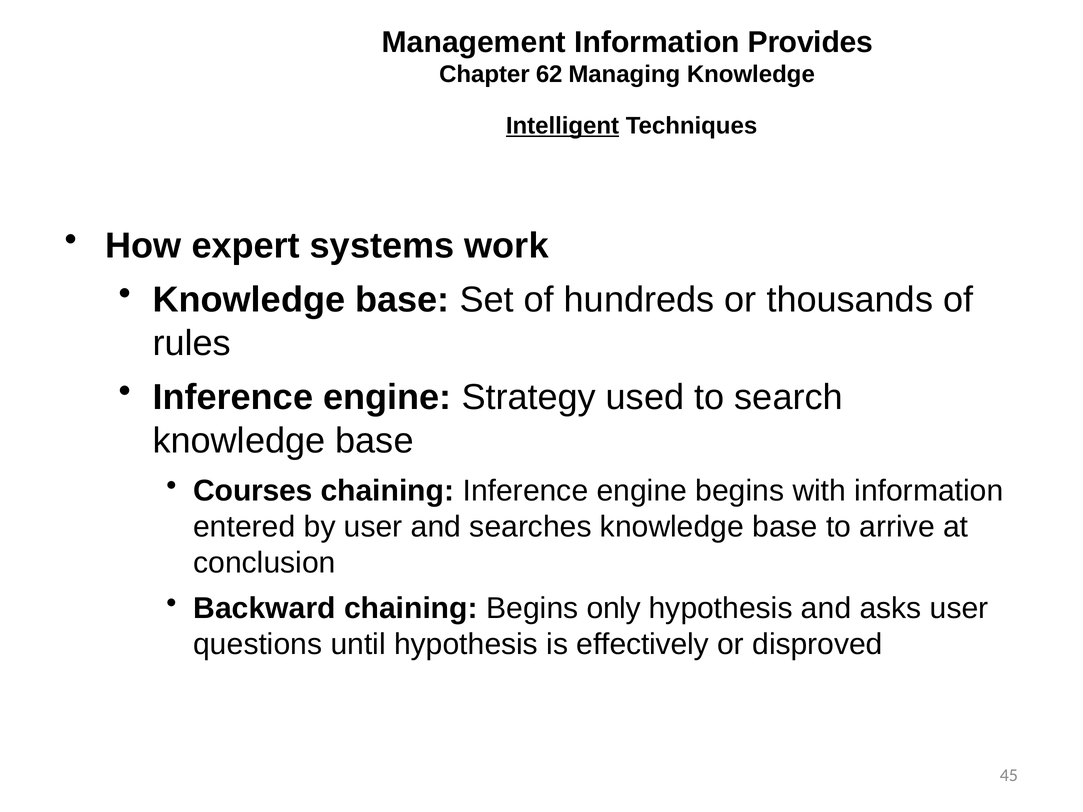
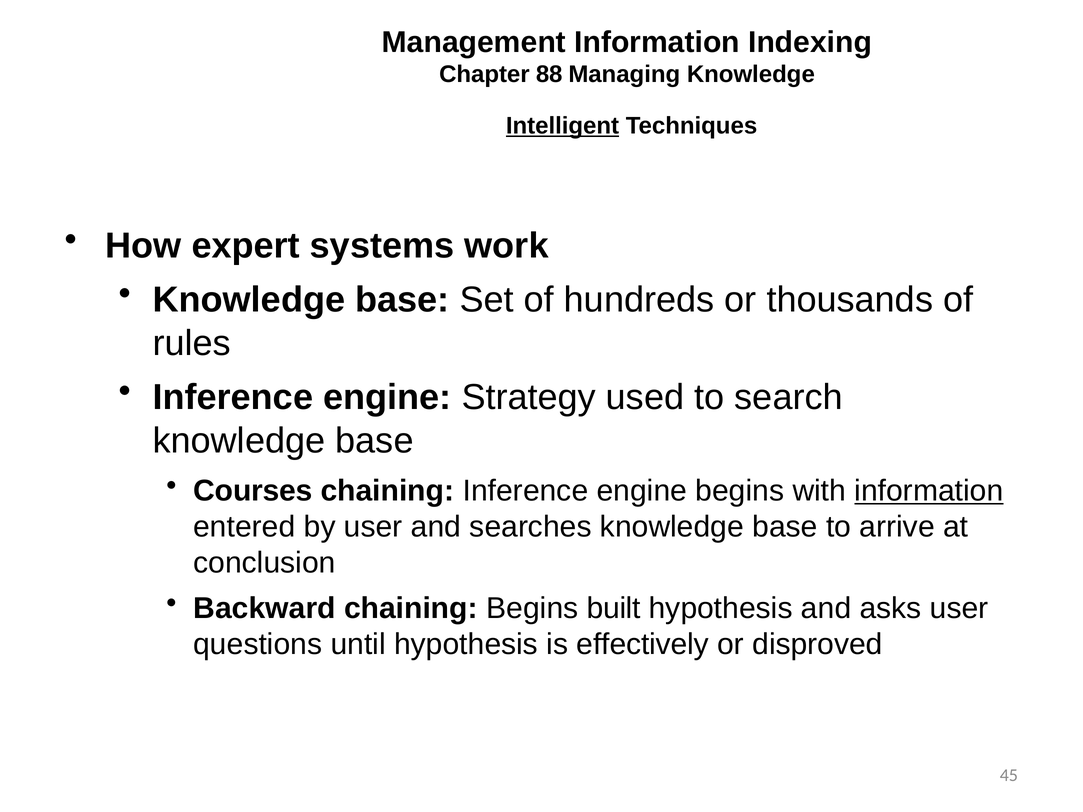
Provides: Provides -> Indexing
62: 62 -> 88
information at (929, 491) underline: none -> present
only: only -> built
